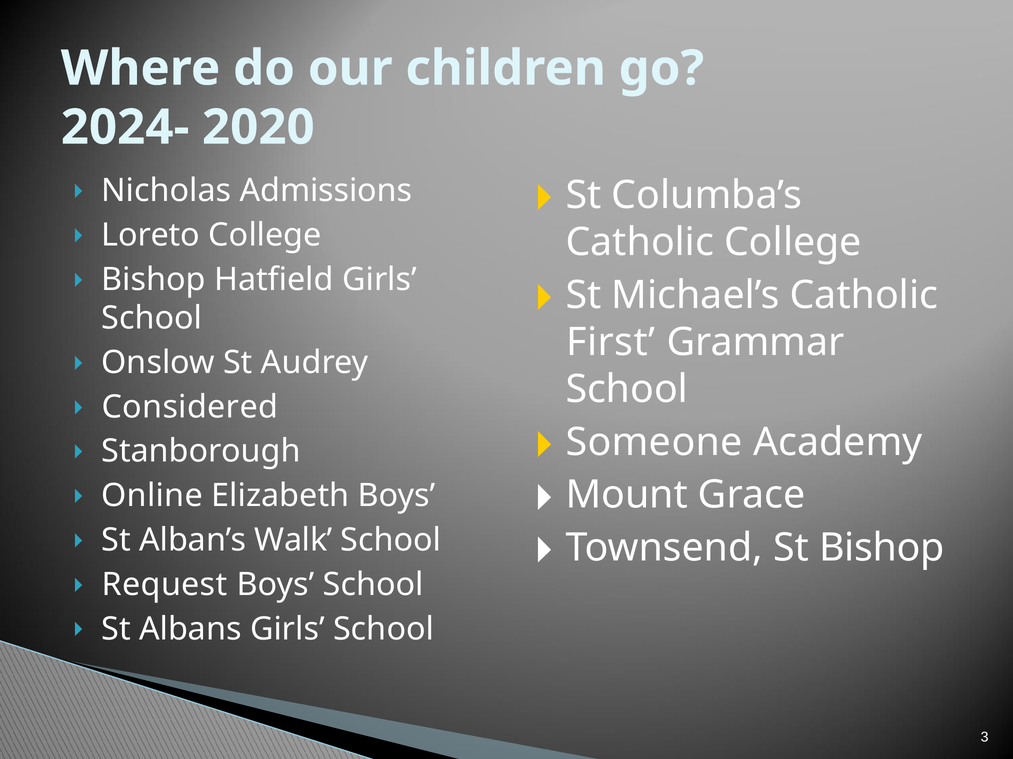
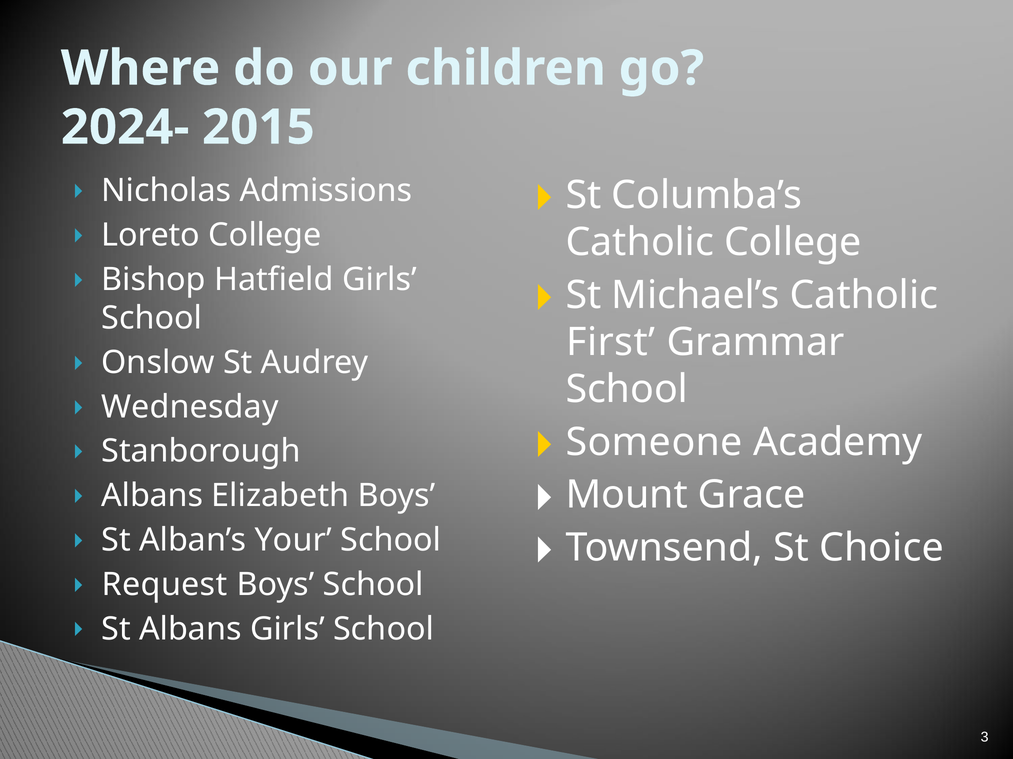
2020: 2020 -> 2015
Considered: Considered -> Wednesday
Online at (152, 496): Online -> Albans
Walk: Walk -> Your
St Bishop: Bishop -> Choice
